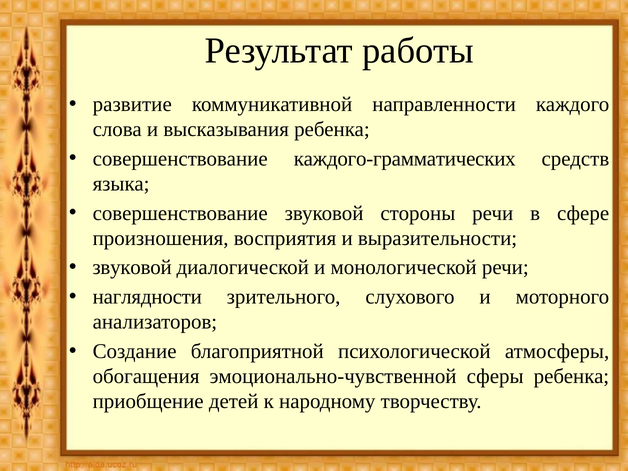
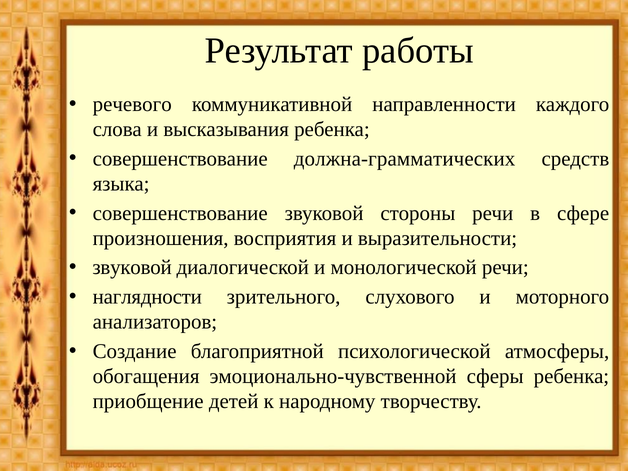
развитие: развитие -> речевого
каждого-грамматических: каждого-грамматических -> должна-грамматических
